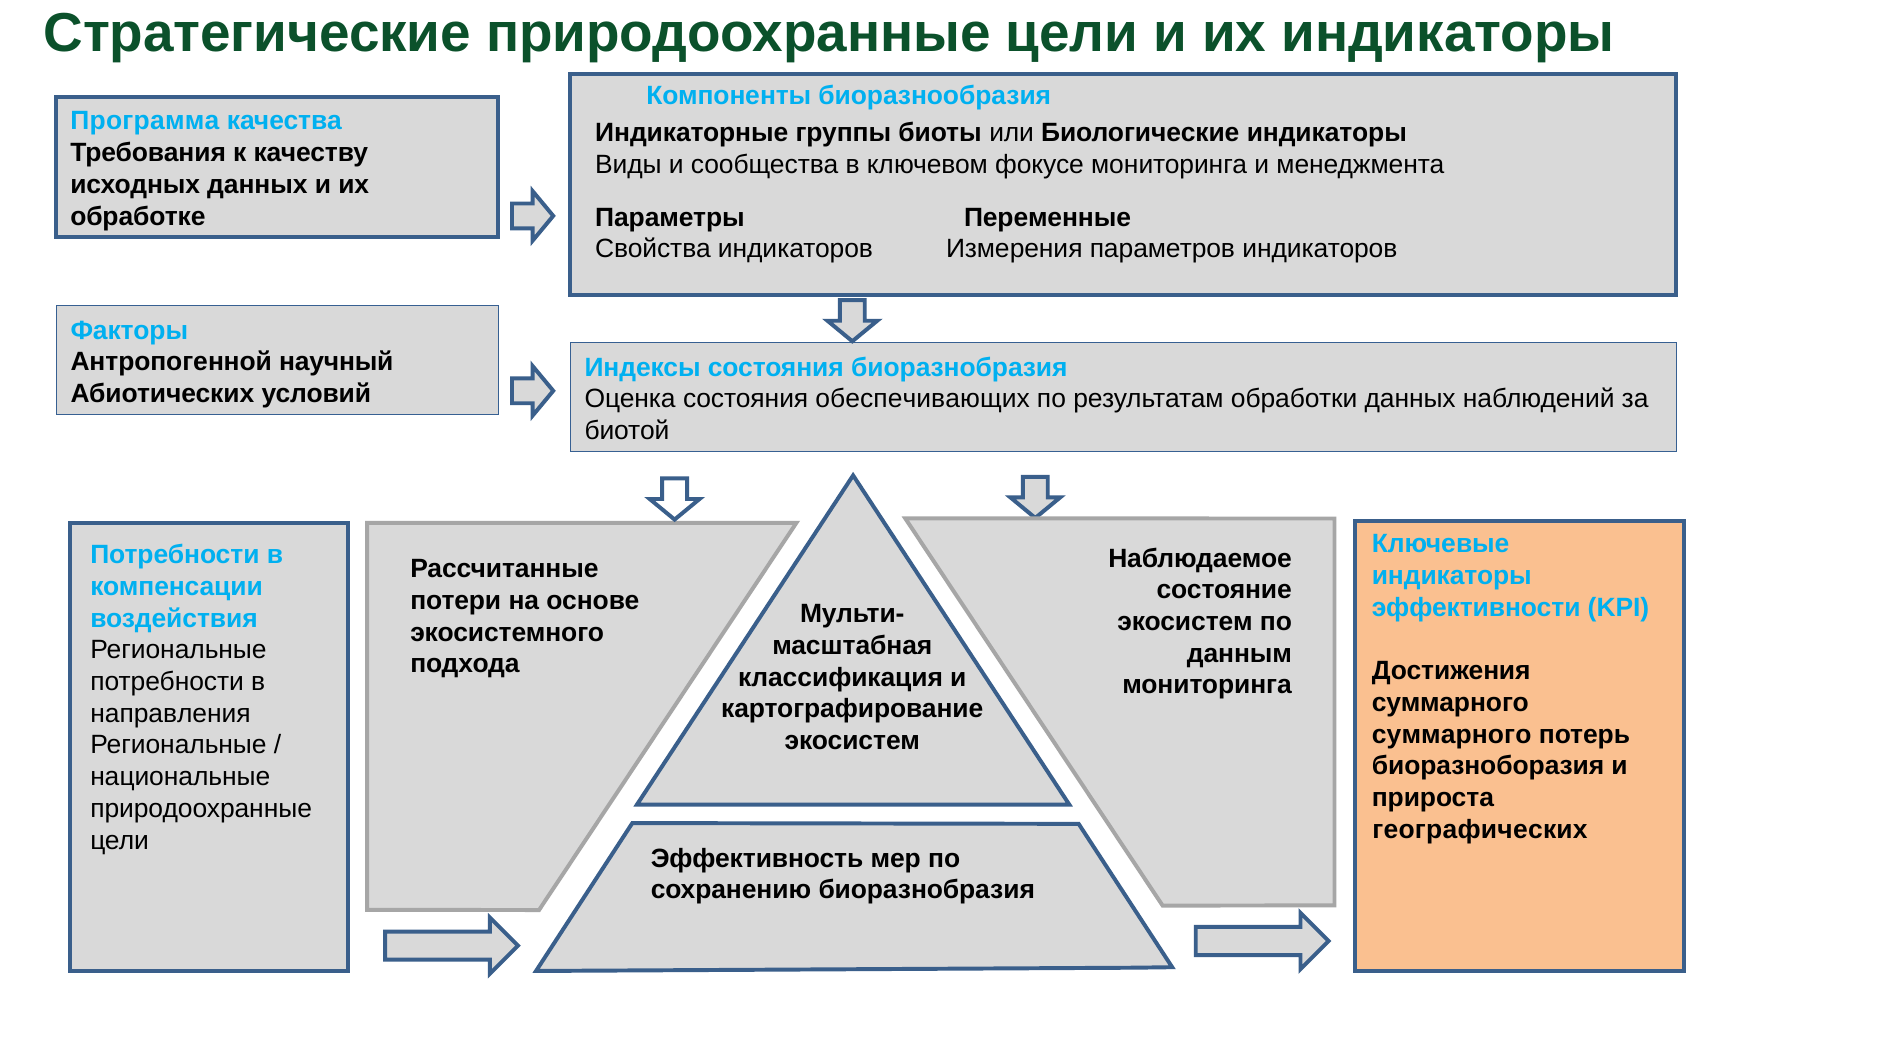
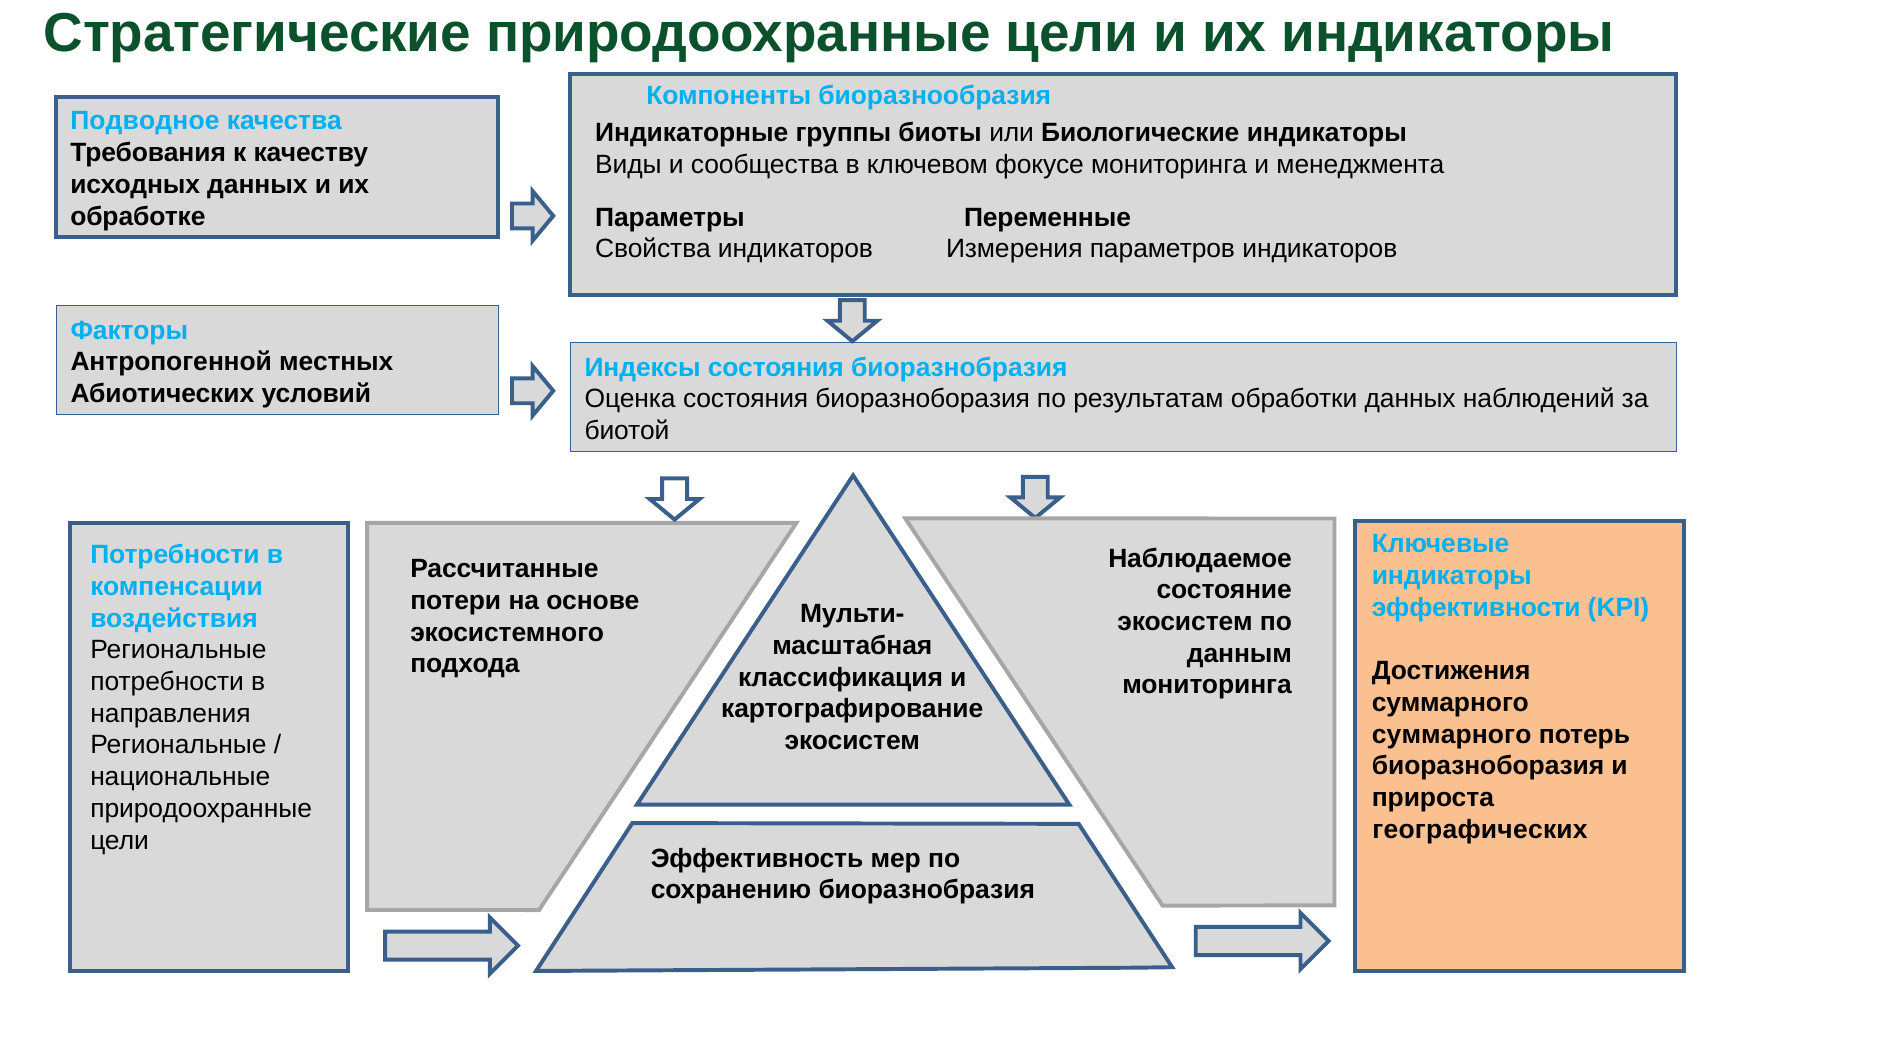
Программа: Программа -> Подводное
научный: научный -> местных
состояния обеспечивающих: обеспечивающих -> биоразноборазия
